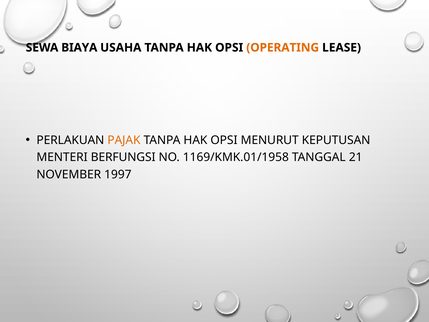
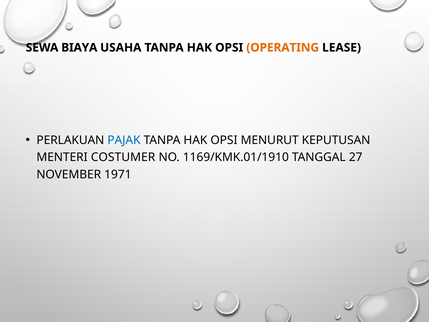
PAJAK colour: orange -> blue
BERFUNGSI: BERFUNGSI -> COSTUMER
1169/KMK.01/1958: 1169/KMK.01/1958 -> 1169/KMK.01/1910
21: 21 -> 27
1997: 1997 -> 1971
